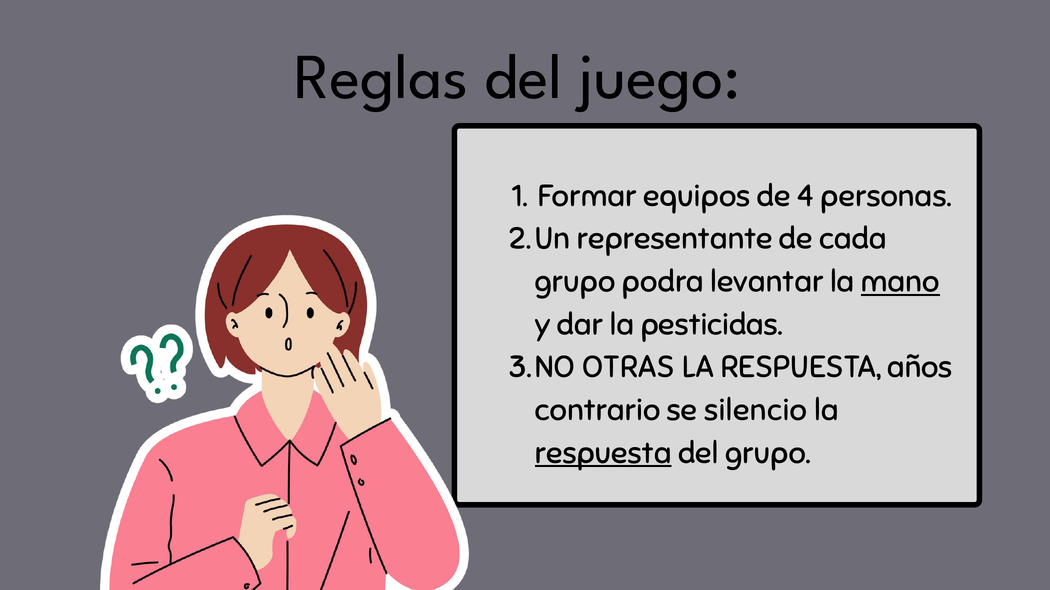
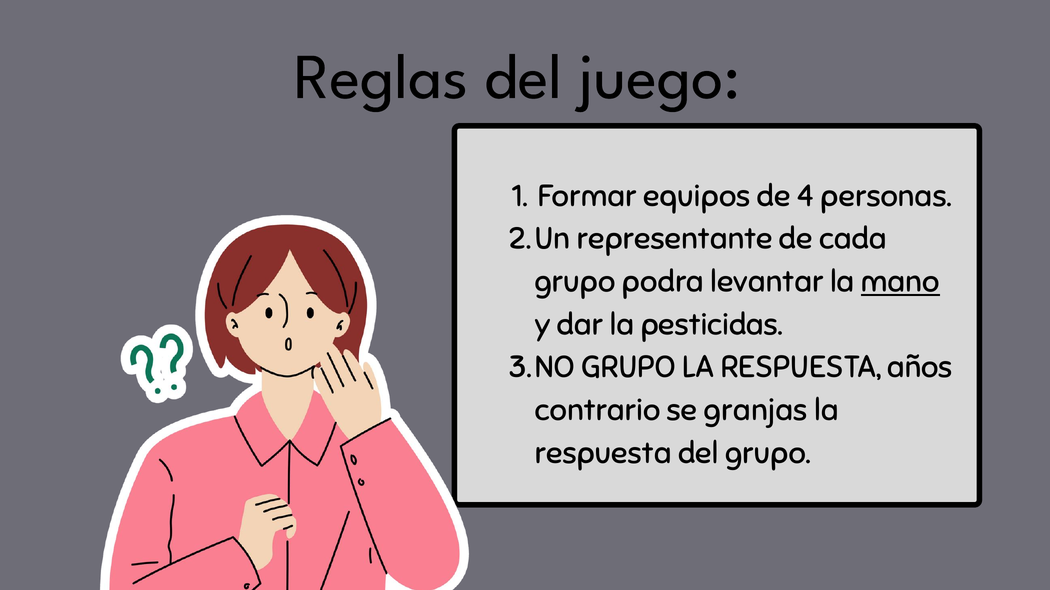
OTRAS at (628, 368): OTRAS -> GRUPO
silencio: silencio -> granjas
respuesta at (603, 453) underline: present -> none
